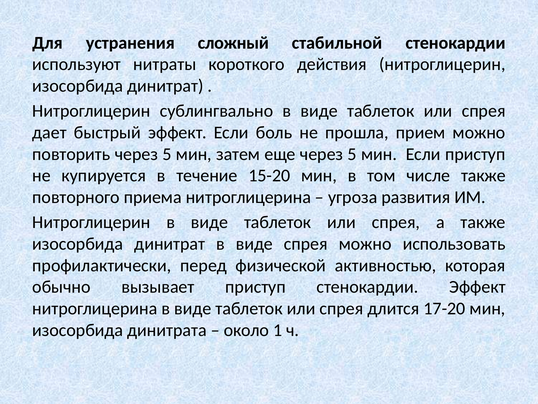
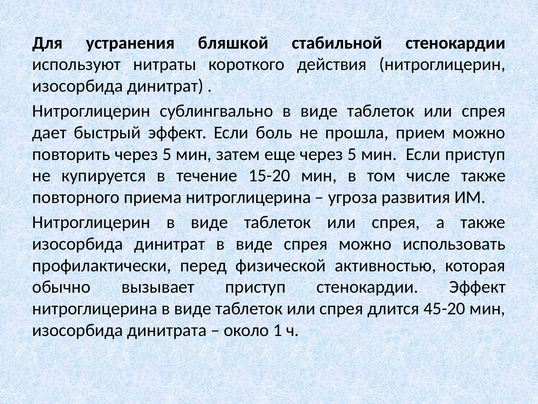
сложный: сложный -> бляшкой
17-20: 17-20 -> 45-20
